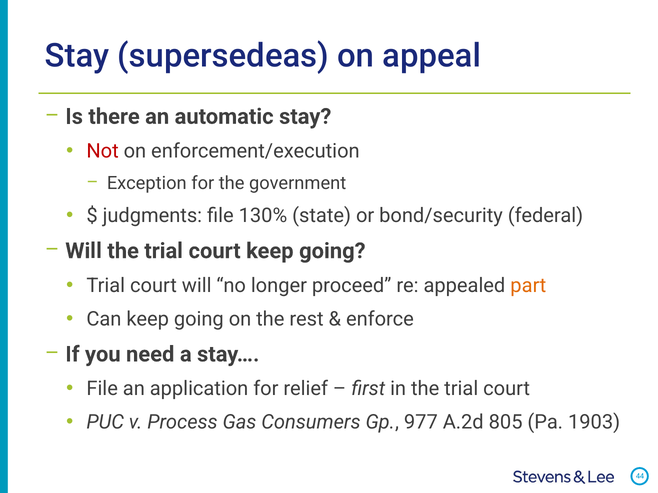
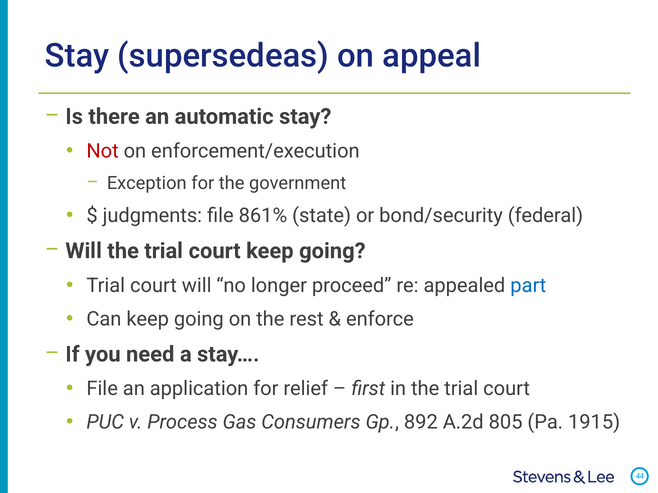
130%: 130% -> 861%
part colour: orange -> blue
977: 977 -> 892
1903: 1903 -> 1915
